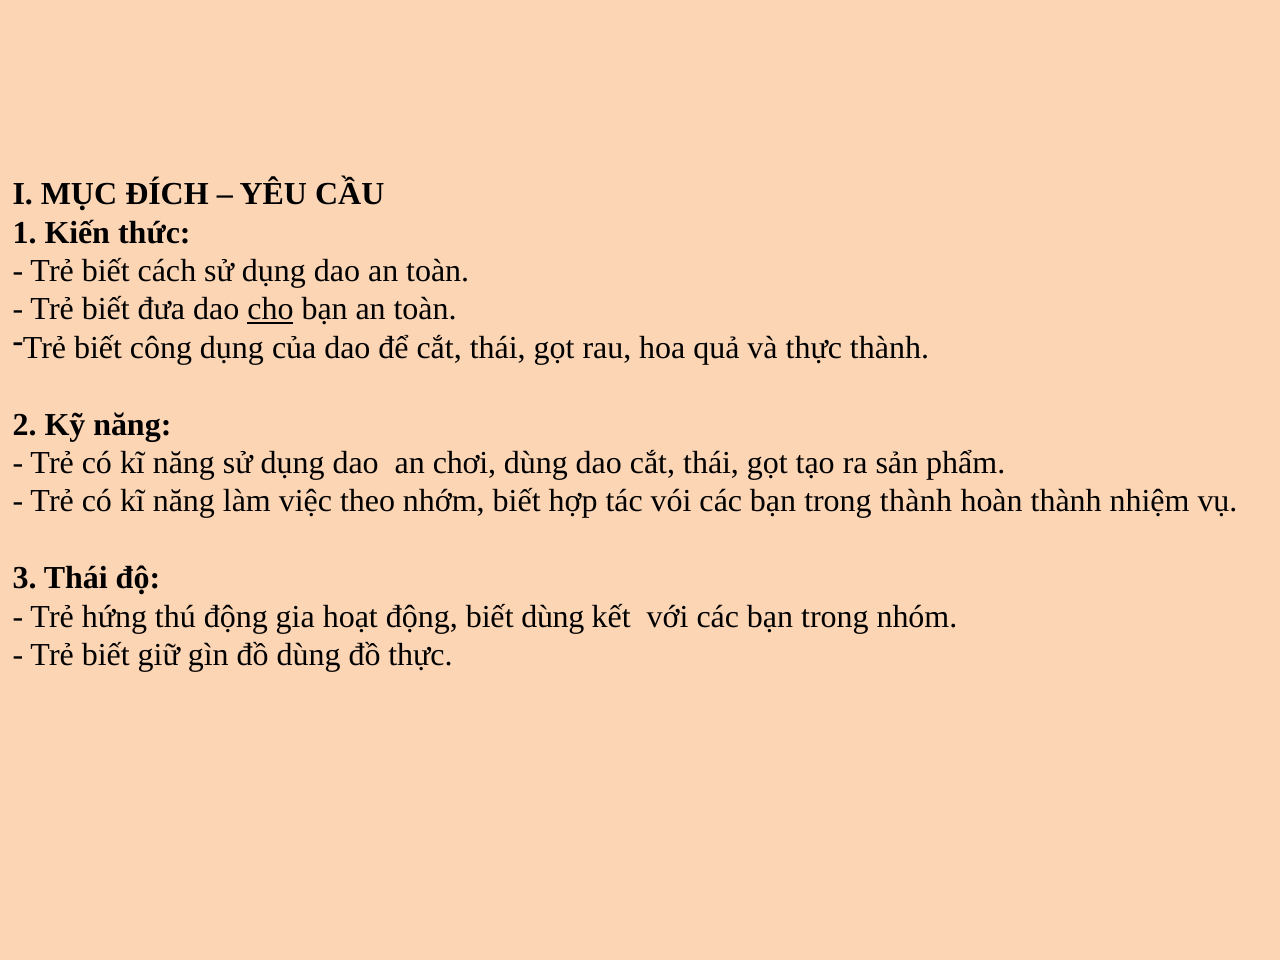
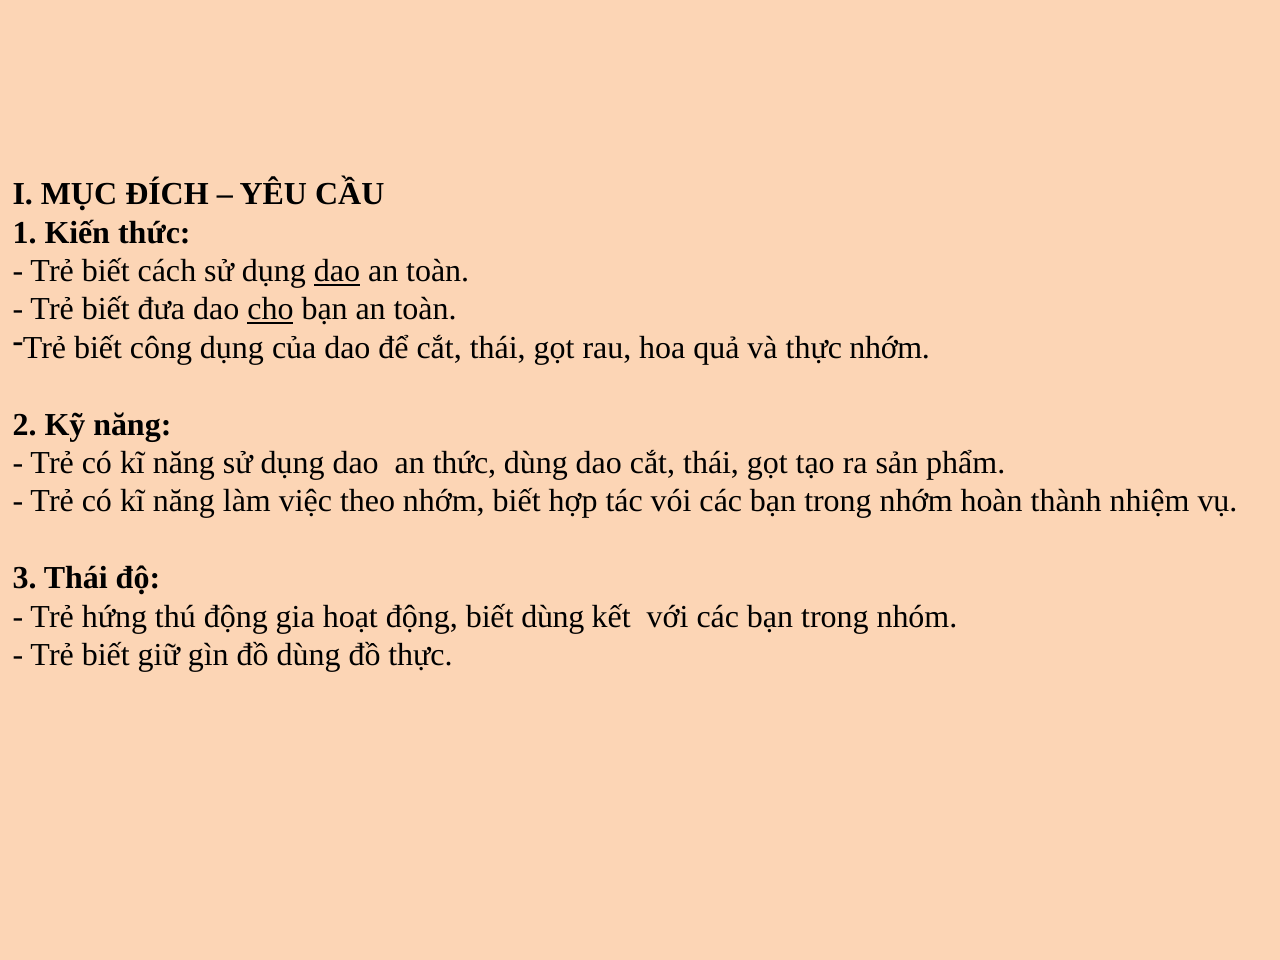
dao at (337, 271) underline: none -> present
thực thành: thành -> nhớm
an chơi: chơi -> thức
trong thành: thành -> nhớm
